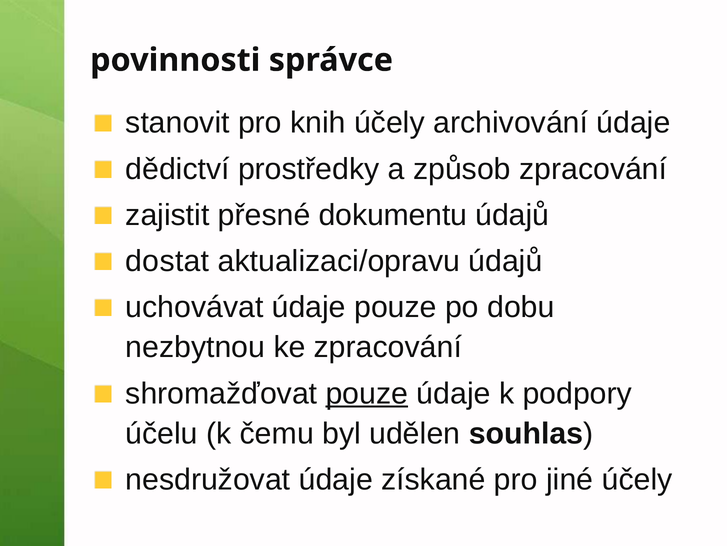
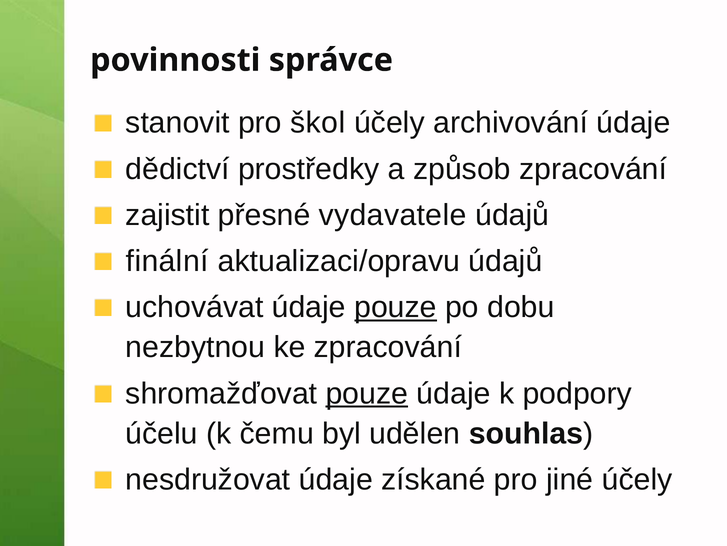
knih: knih -> škol
dokumentu: dokumentu -> vydavatele
dostat: dostat -> finální
pouze at (396, 307) underline: none -> present
